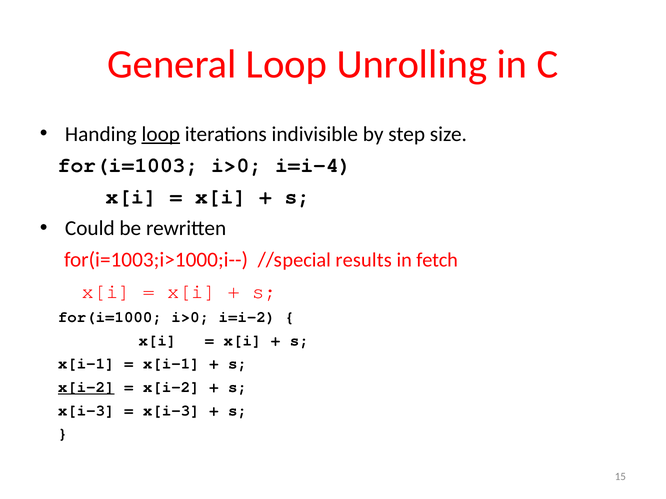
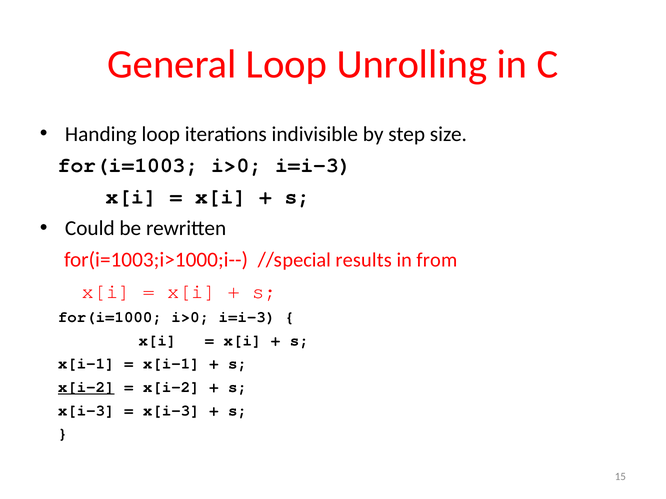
loop at (161, 134) underline: present -> none
for(i=1003 i>0 i=i-4: i=i-4 -> i=i-3
fetch: fetch -> from
for(i=1000 i>0 i=i-2: i=i-2 -> i=i-3
